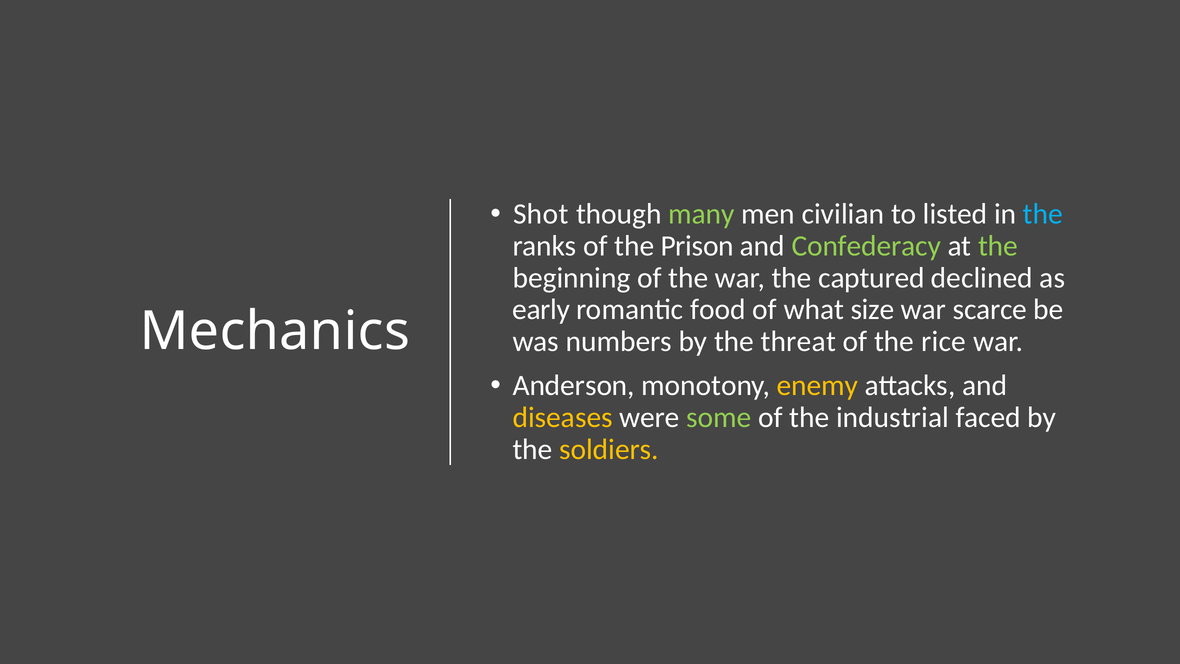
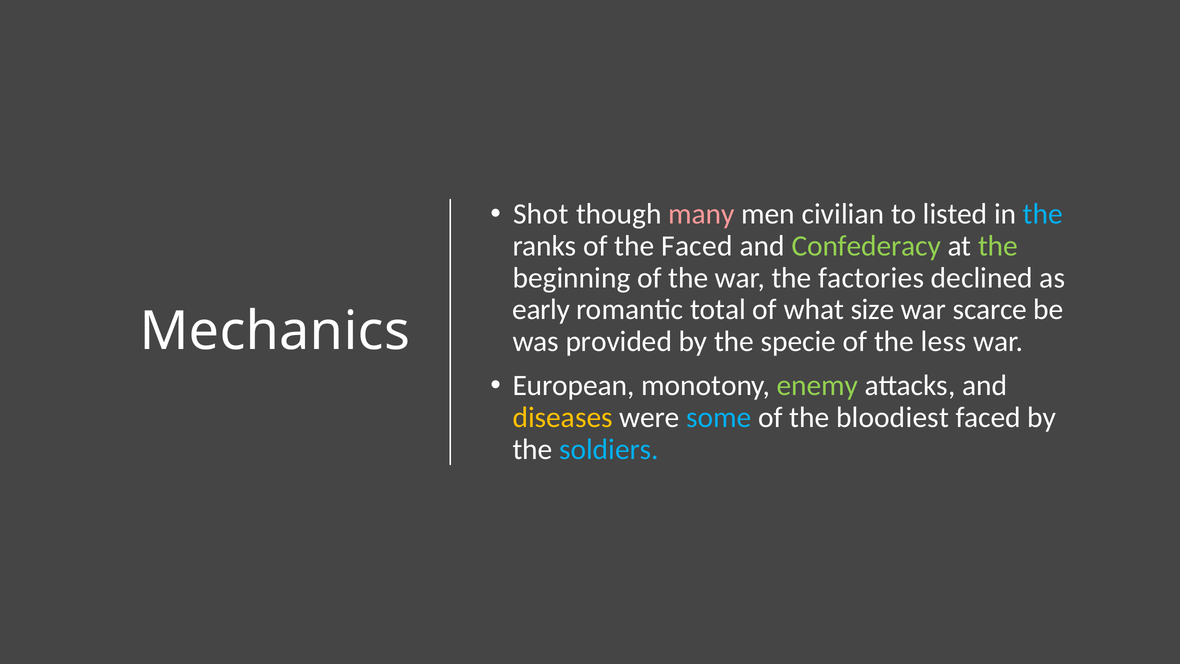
many colour: light green -> pink
the Prison: Prison -> Faced
captured: captured -> factories
food: food -> total
numbers: numbers -> provided
threat: threat -> specie
rice: rice -> less
Anderson: Anderson -> European
enemy colour: yellow -> light green
some colour: light green -> light blue
industrial: industrial -> bloodiest
soldiers colour: yellow -> light blue
